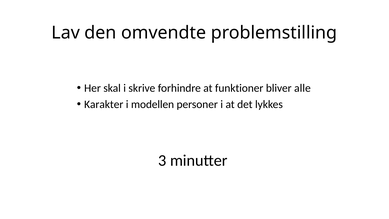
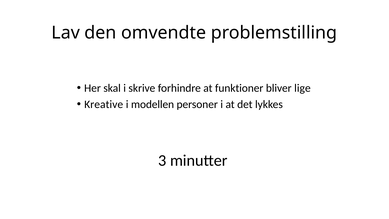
alle: alle -> lige
Karakter: Karakter -> Kreative
